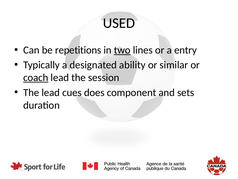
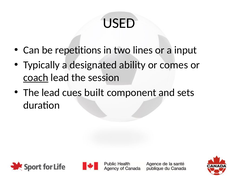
two underline: present -> none
entry: entry -> input
similar: similar -> comes
does: does -> built
